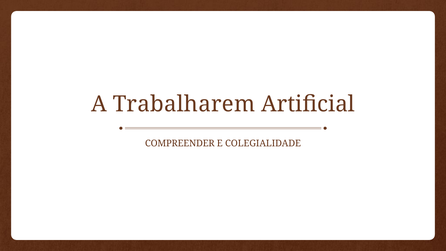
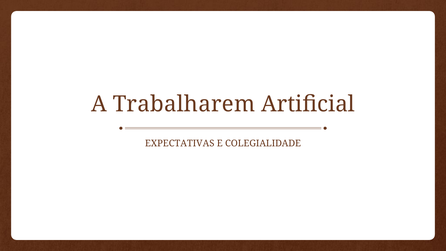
COMPREENDER: COMPREENDER -> EXPECTATIVAS
